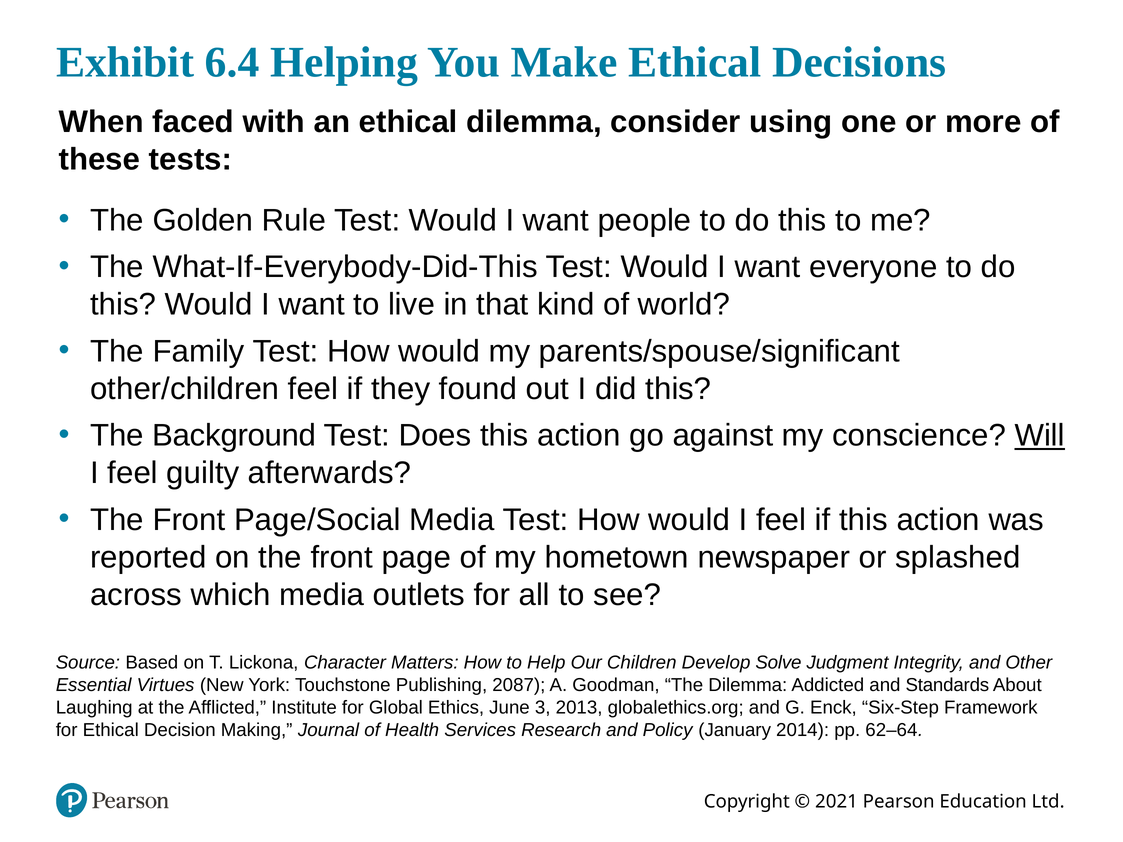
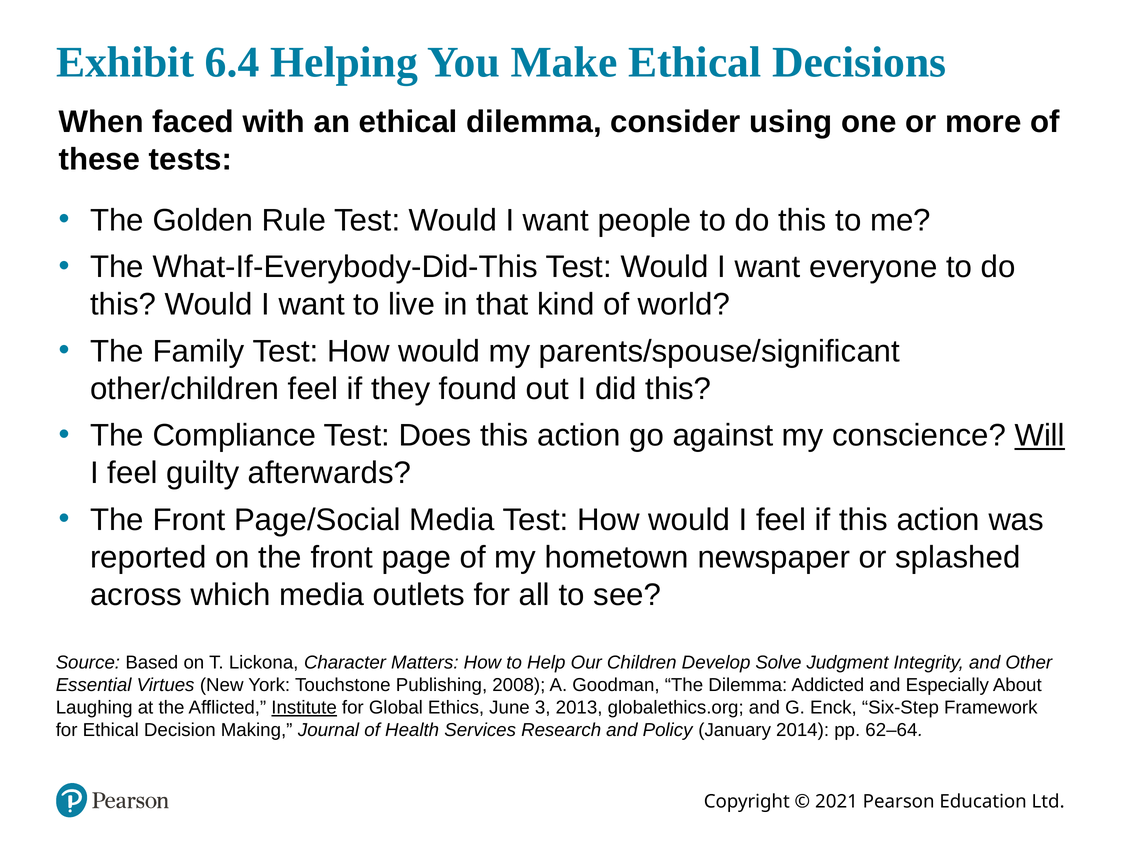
Background: Background -> Compliance
2087: 2087 -> 2008
Standards: Standards -> Especially
Institute underline: none -> present
